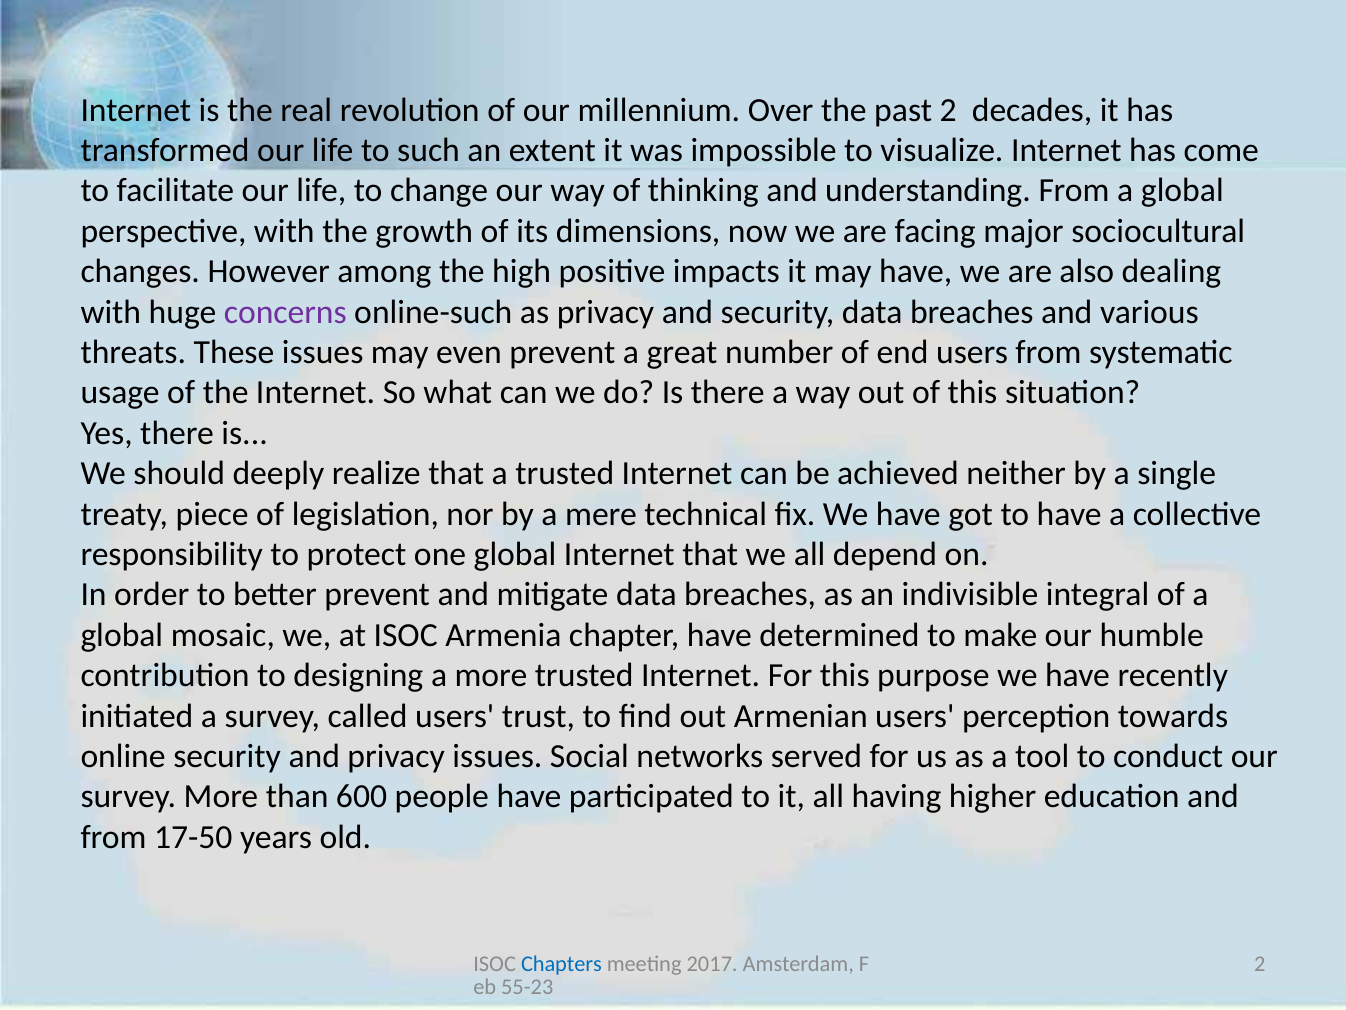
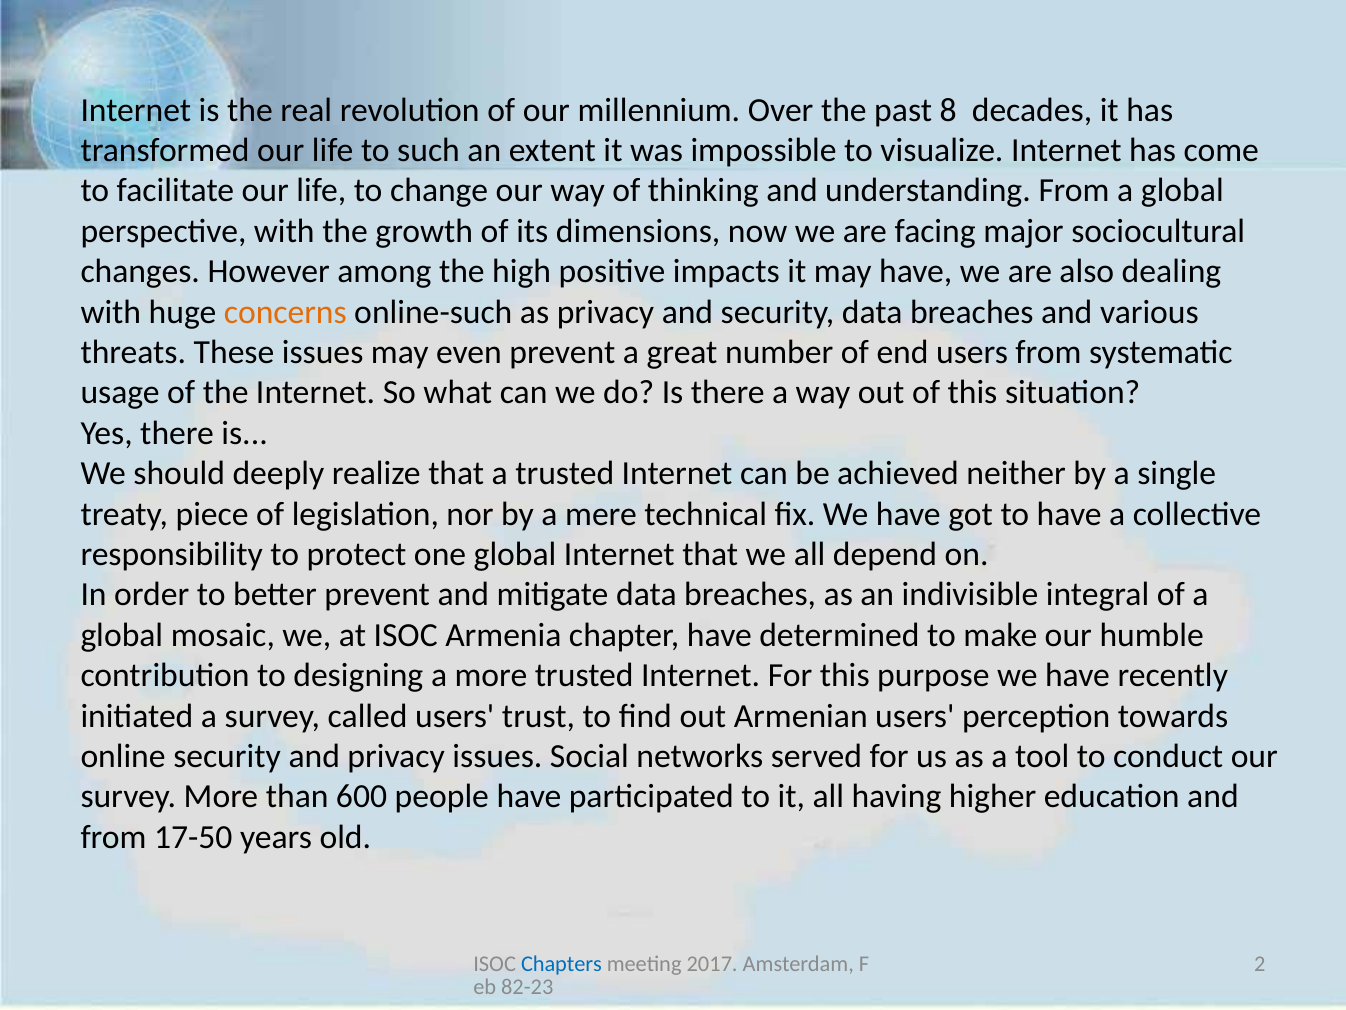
past 2: 2 -> 8
concerns colour: purple -> orange
55-23: 55-23 -> 82-23
